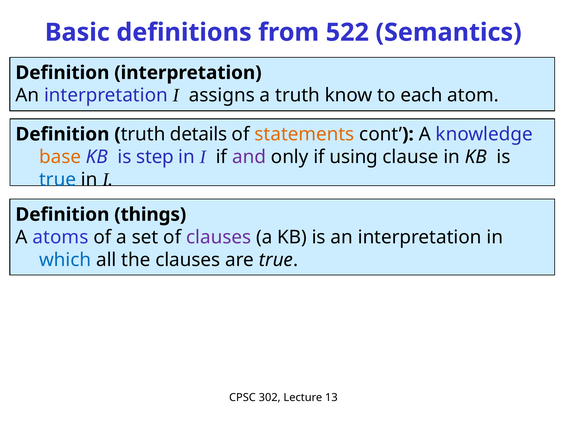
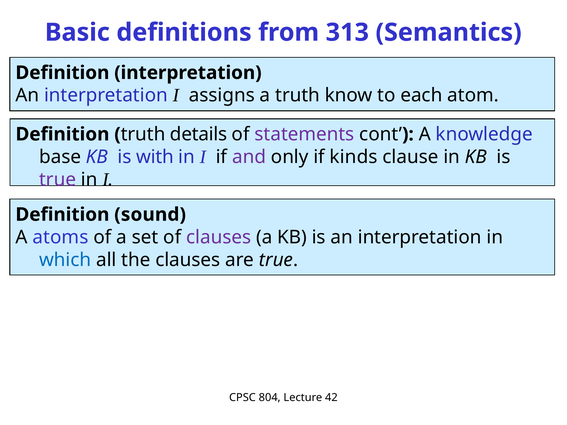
522: 522 -> 313
statements colour: orange -> purple
base colour: orange -> black
step: step -> with
using: using -> kinds
true at (58, 180) colour: blue -> purple
things: things -> sound
302: 302 -> 804
13: 13 -> 42
